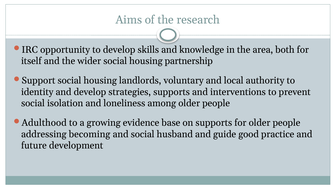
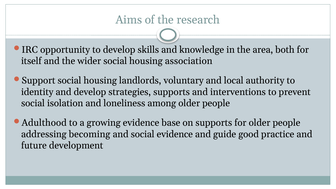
partnership: partnership -> association
social husband: husband -> evidence
